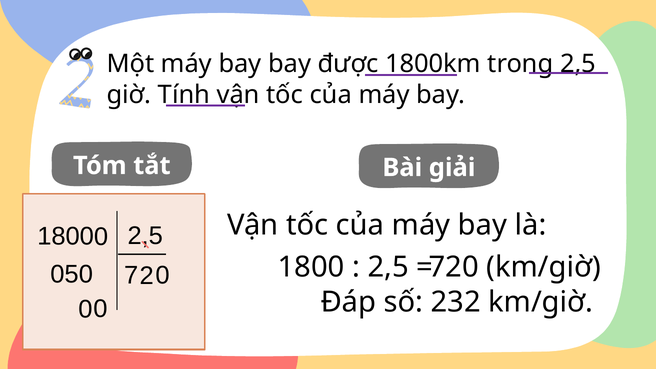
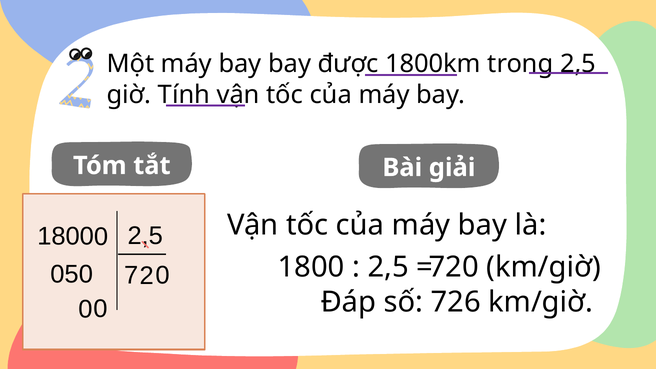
232: 232 -> 726
